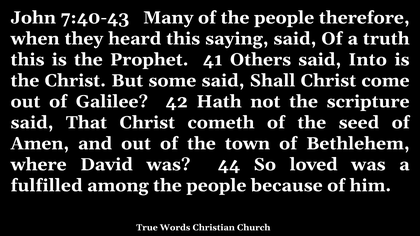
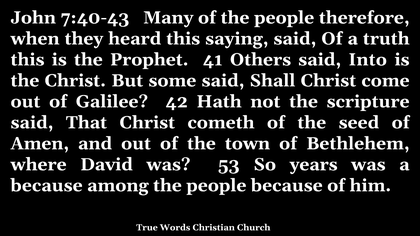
44: 44 -> 53
loved: loved -> years
fulfilled at (47, 186): fulfilled -> because
